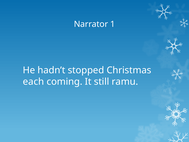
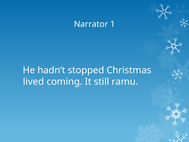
each: each -> lived
